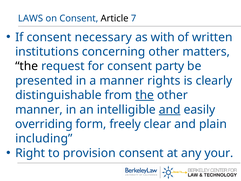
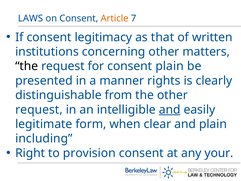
Article colour: black -> orange
necessary: necessary -> legitimacy
with: with -> that
consent party: party -> plain
the at (145, 95) underline: present -> none
manner at (39, 109): manner -> request
overriding: overriding -> legitimate
freely: freely -> when
